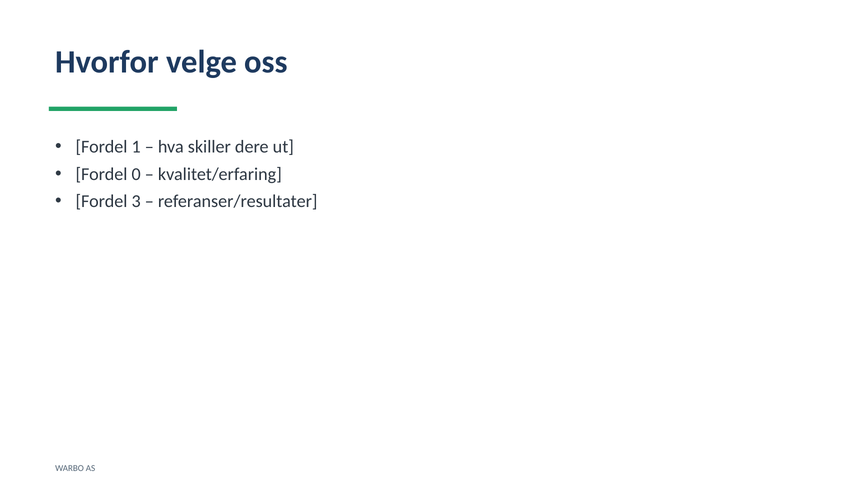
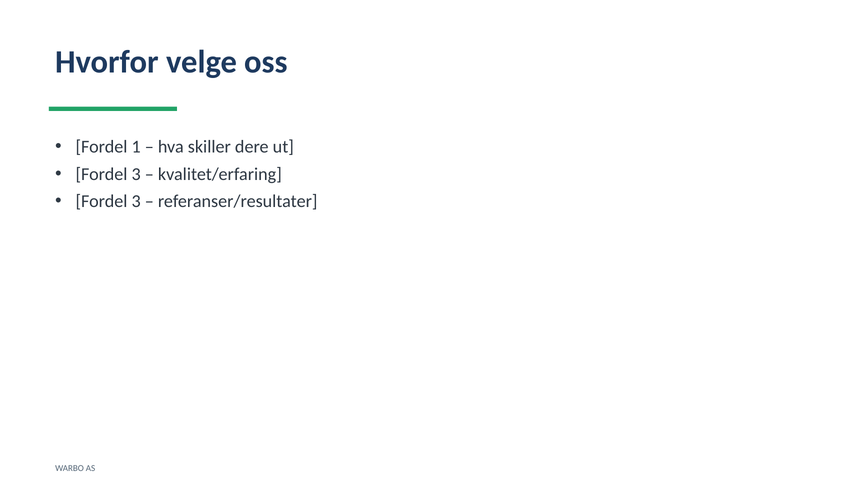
0 at (136, 174): 0 -> 3
